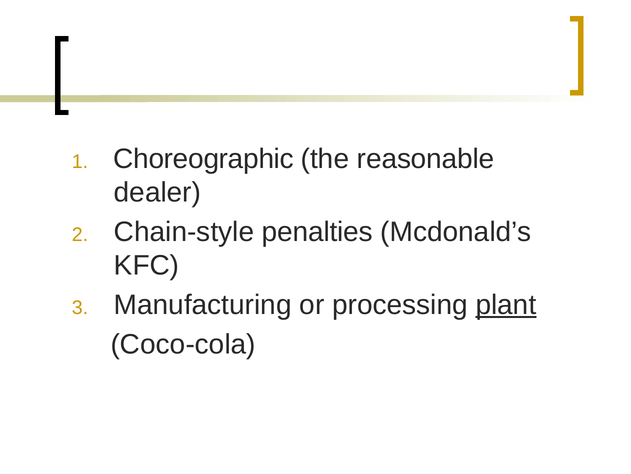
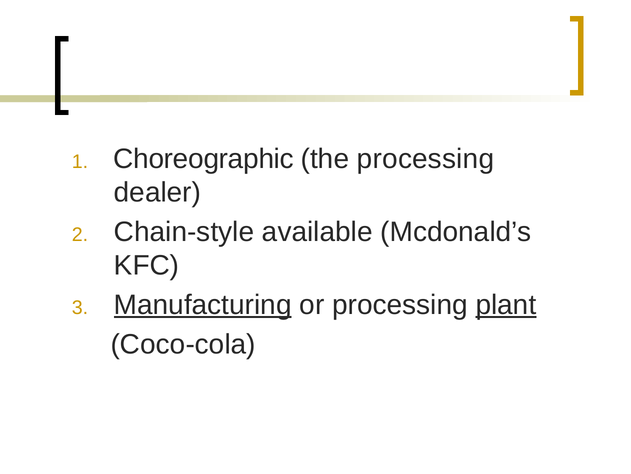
the reasonable: reasonable -> processing
penalties: penalties -> available
Manufacturing underline: none -> present
